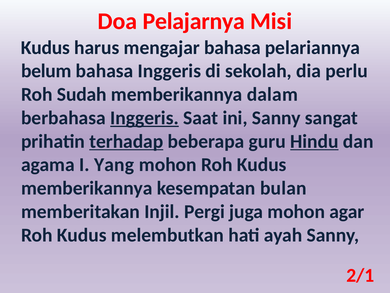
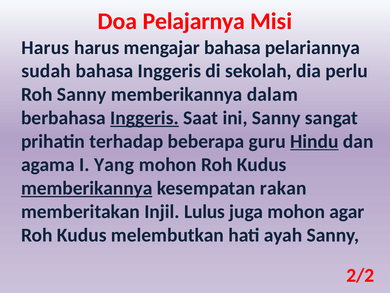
Kudus at (45, 48): Kudus -> Harus
belum: belum -> sudah
Roh Sudah: Sudah -> Sanny
terhadap underline: present -> none
memberikannya at (87, 188) underline: none -> present
bulan: bulan -> rakan
Pergi: Pergi -> Lulus
2/1: 2/1 -> 2/2
